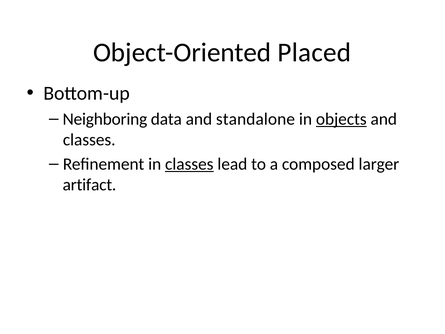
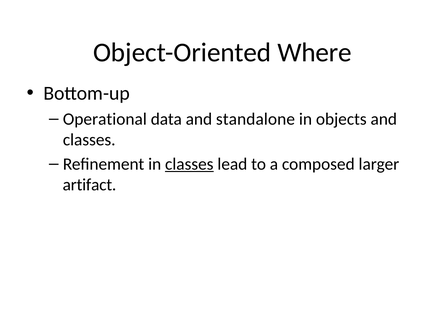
Placed: Placed -> Where
Neighboring: Neighboring -> Operational
objects underline: present -> none
